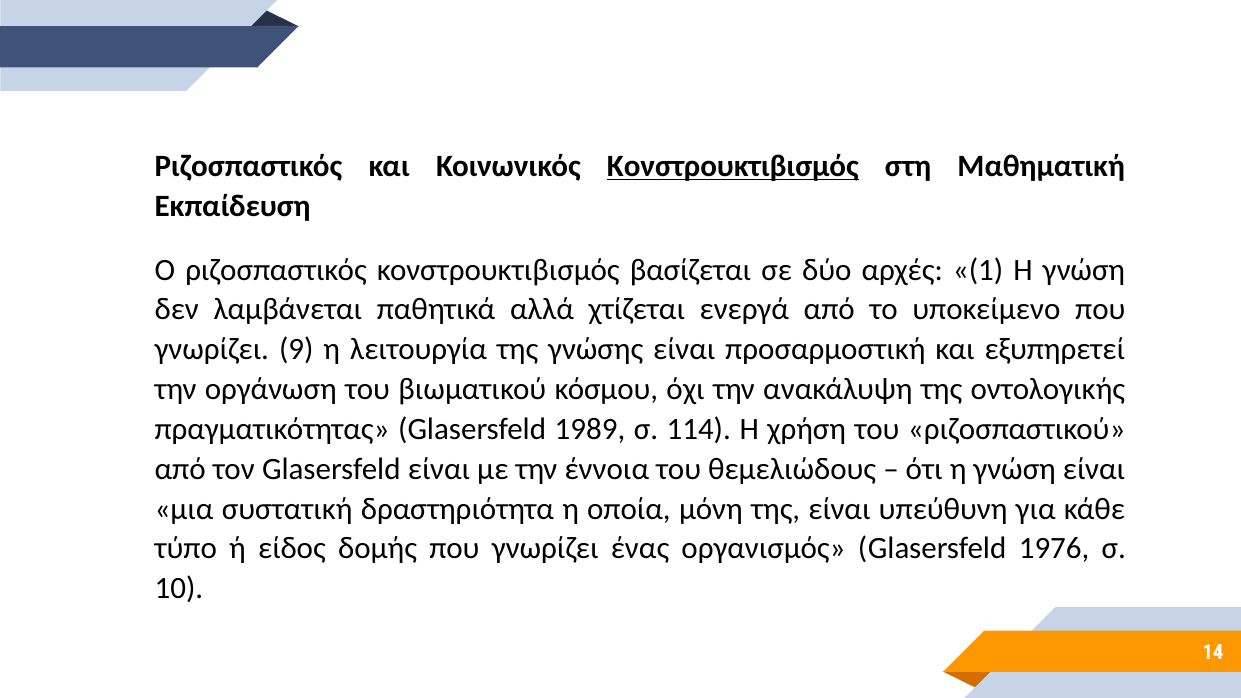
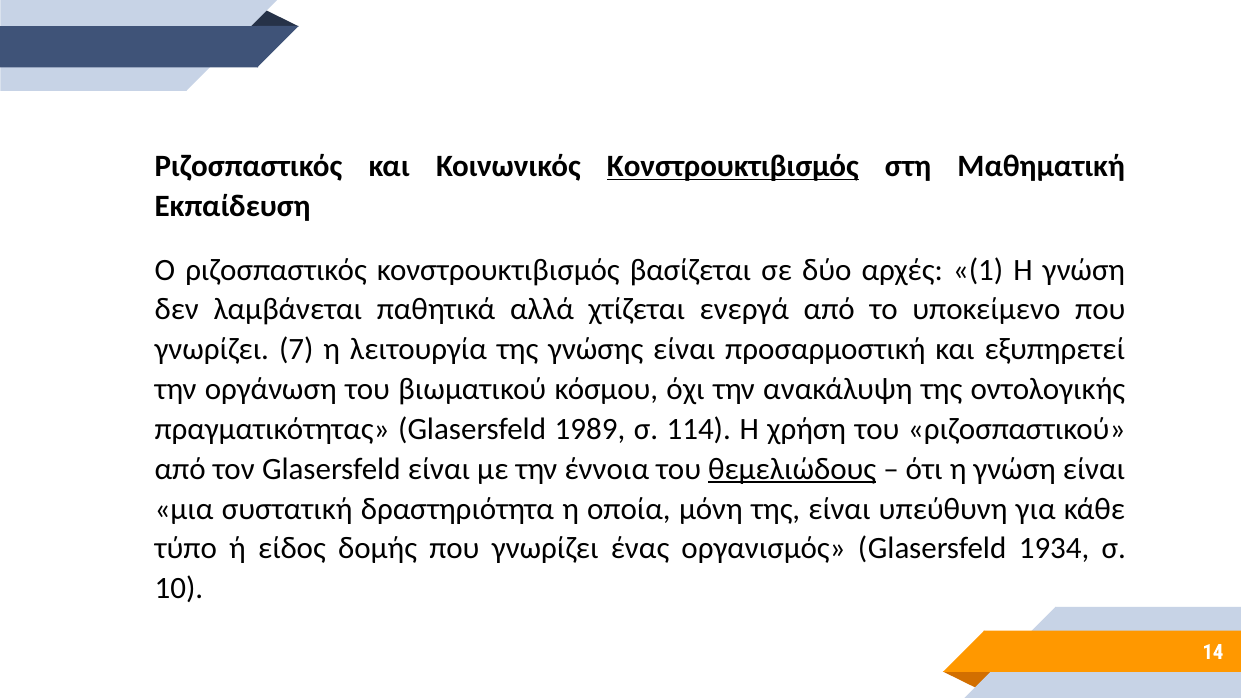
9: 9 -> 7
θεμελιώδους underline: none -> present
1976: 1976 -> 1934
